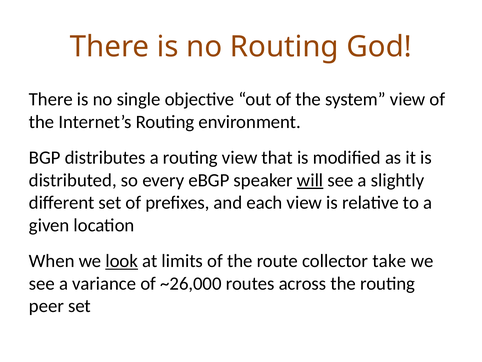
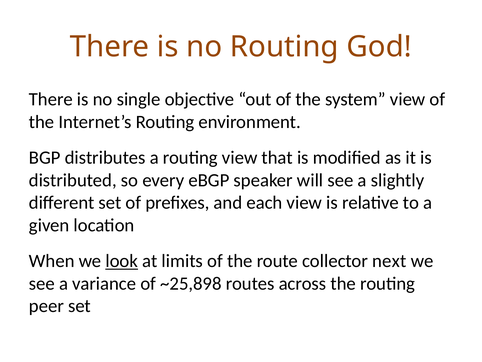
will underline: present -> none
take: take -> next
~26,000: ~26,000 -> ~25,898
